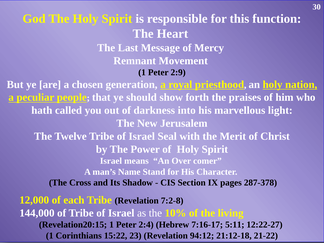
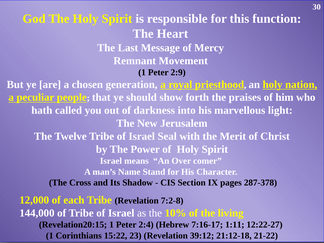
5:11: 5:11 -> 1:11
94:12: 94:12 -> 39:12
